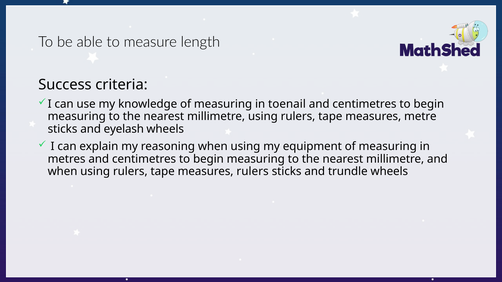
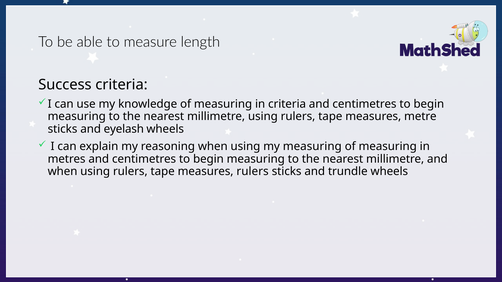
in toenail: toenail -> criteria
my equipment: equipment -> measuring
